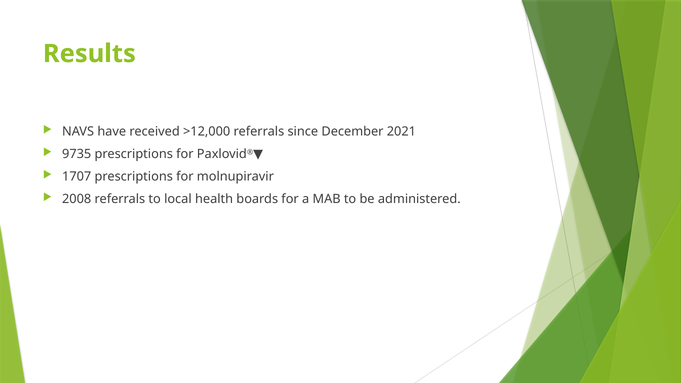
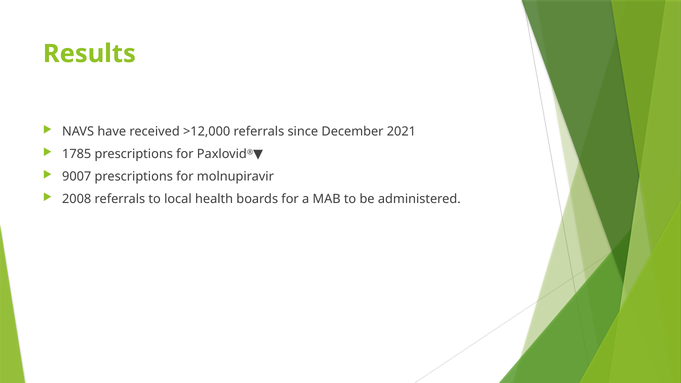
9735: 9735 -> 1785
1707: 1707 -> 9007
